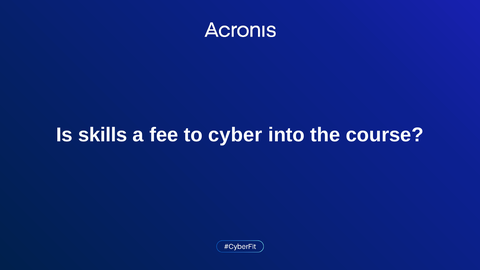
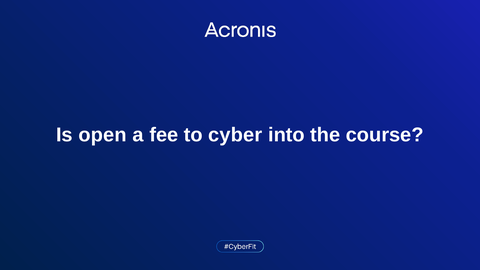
skills: skills -> open
